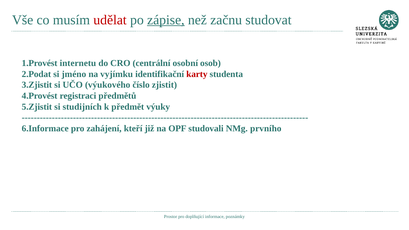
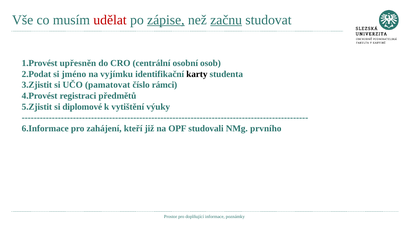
začnu underline: none -> present
internetu: internetu -> upřesněn
karty colour: red -> black
výukového: výukového -> pamatovat
zjistit: zjistit -> rámci
studijních: studijních -> diplomové
předmět: předmět -> vytištění
